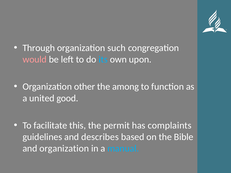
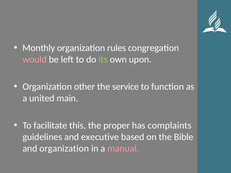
Through: Through -> Monthly
such: such -> rules
its colour: light blue -> light green
among: among -> service
good: good -> main
permit: permit -> proper
describes: describes -> executive
manual colour: light blue -> pink
